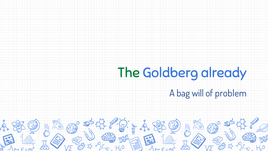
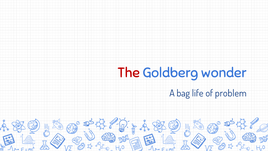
The colour: green -> red
already: already -> wonder
will: will -> life
